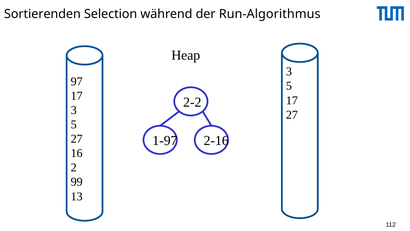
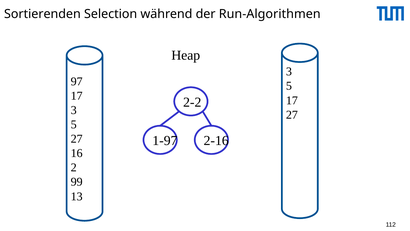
Run-Algorithmus: Run-Algorithmus -> Run-Algorithmen
